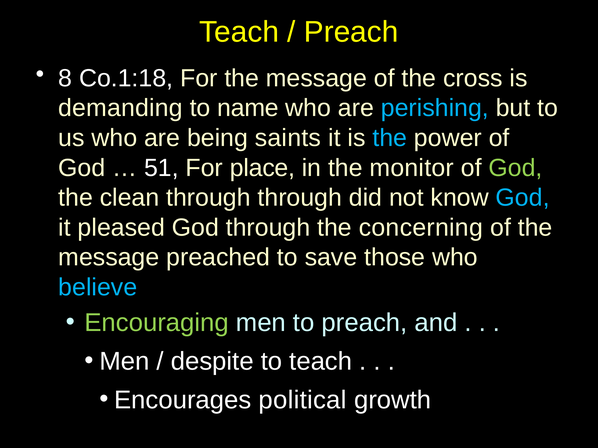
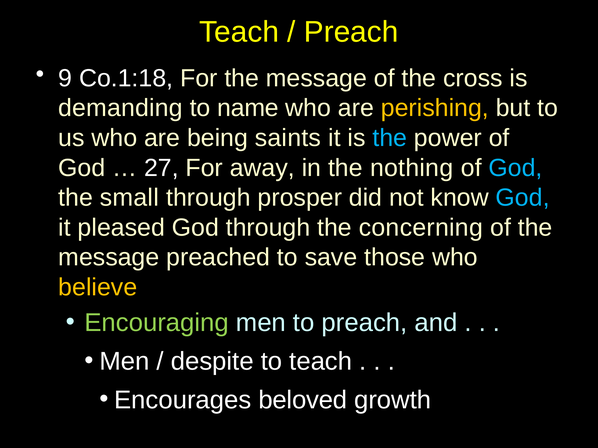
8: 8 -> 9
perishing colour: light blue -> yellow
51: 51 -> 27
place: place -> away
monitor: monitor -> nothing
God at (516, 168) colour: light green -> light blue
clean: clean -> small
through through: through -> prosper
believe colour: light blue -> yellow
political: political -> beloved
